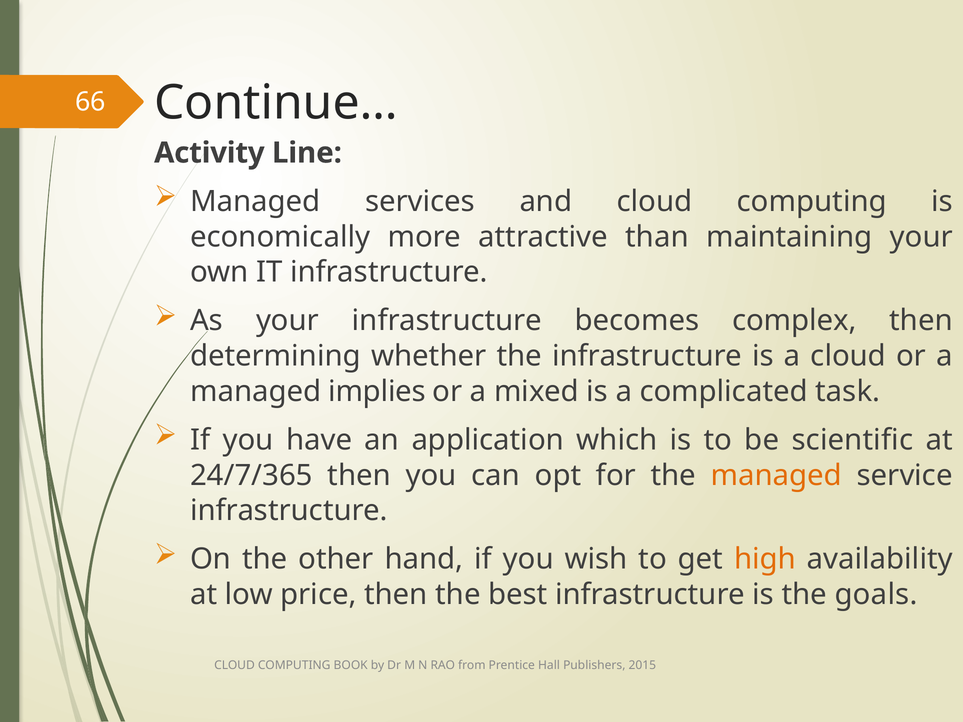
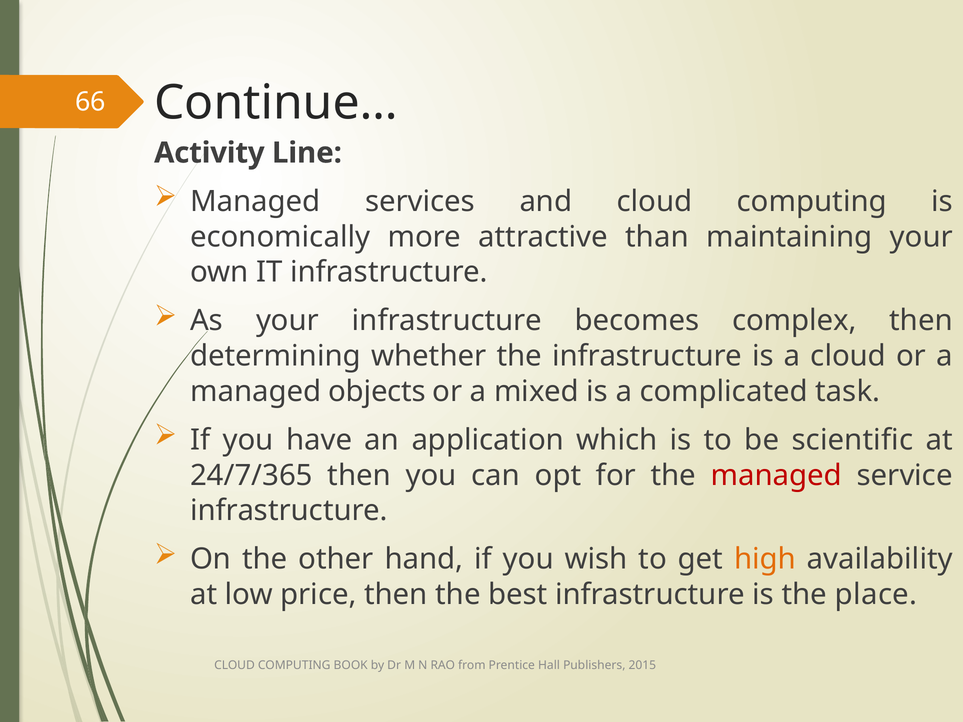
implies: implies -> objects
managed at (776, 475) colour: orange -> red
goals: goals -> place
